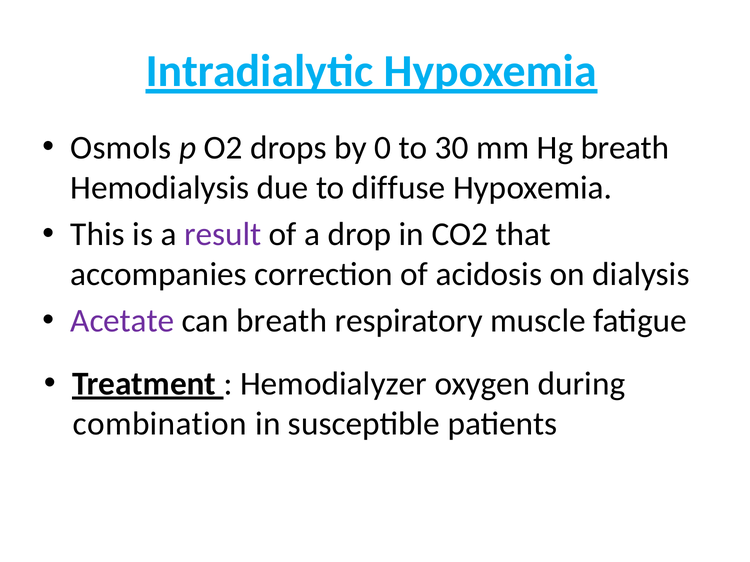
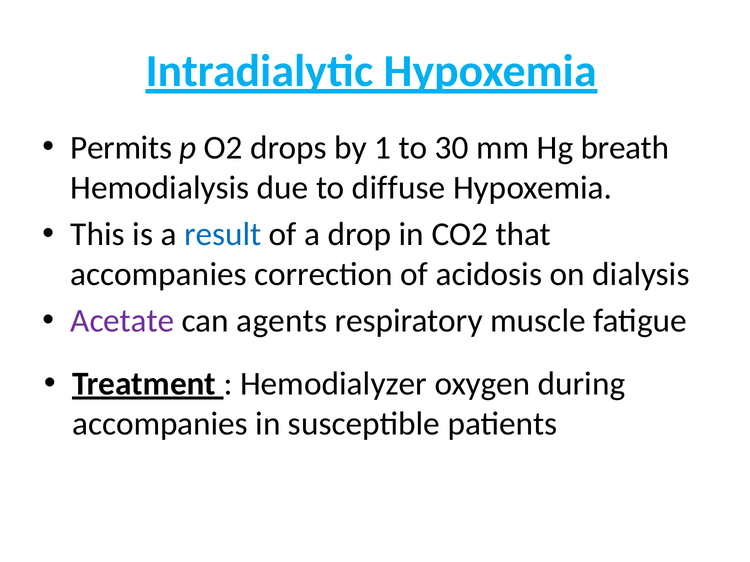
Osmols: Osmols -> Permits
0: 0 -> 1
result colour: purple -> blue
can breath: breath -> agents
combination at (160, 424): combination -> accompanies
